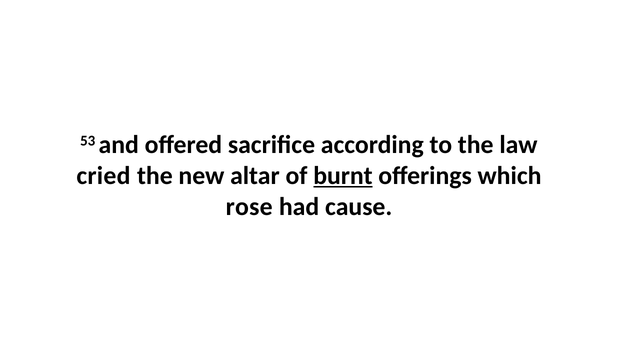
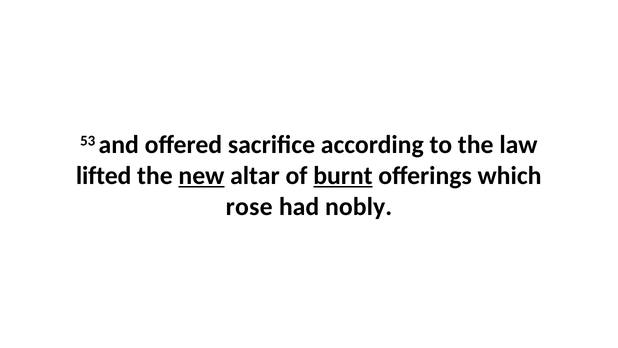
cried: cried -> lifted
new underline: none -> present
cause: cause -> nobly
